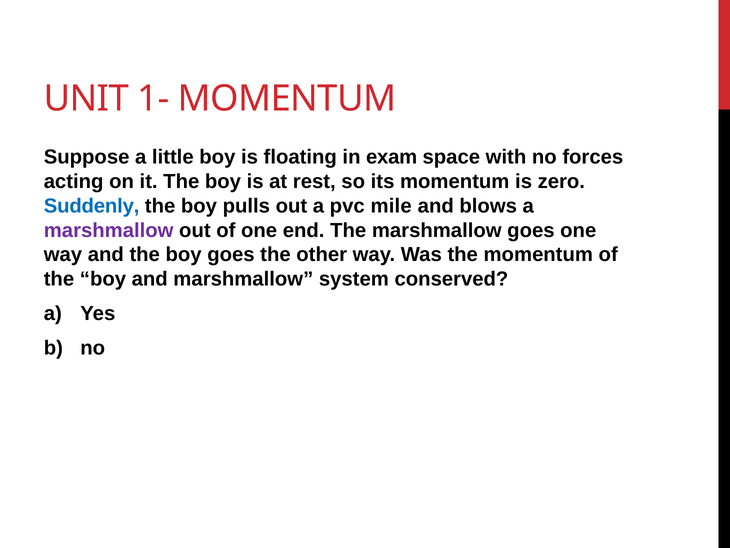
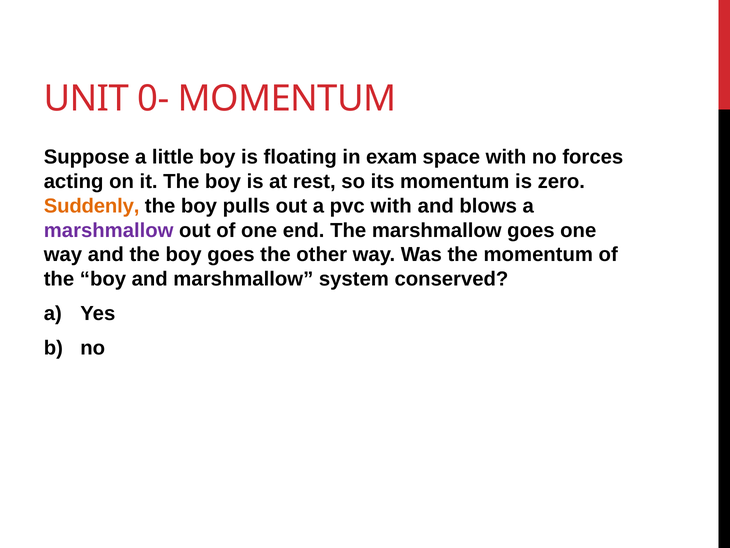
1-: 1- -> 0-
Suddenly colour: blue -> orange
pvc mile: mile -> with
